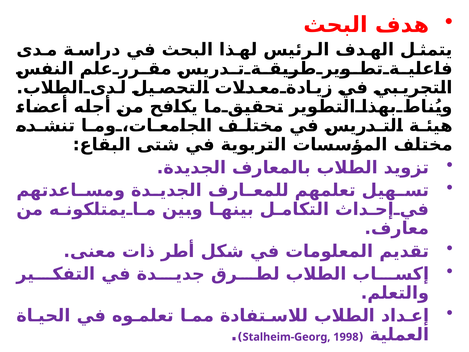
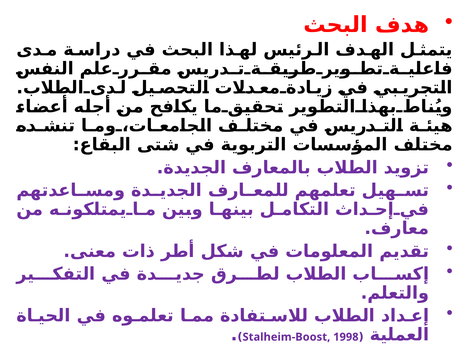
Stalheim-Georg: Stalheim-Georg -> Stalheim-Boost
